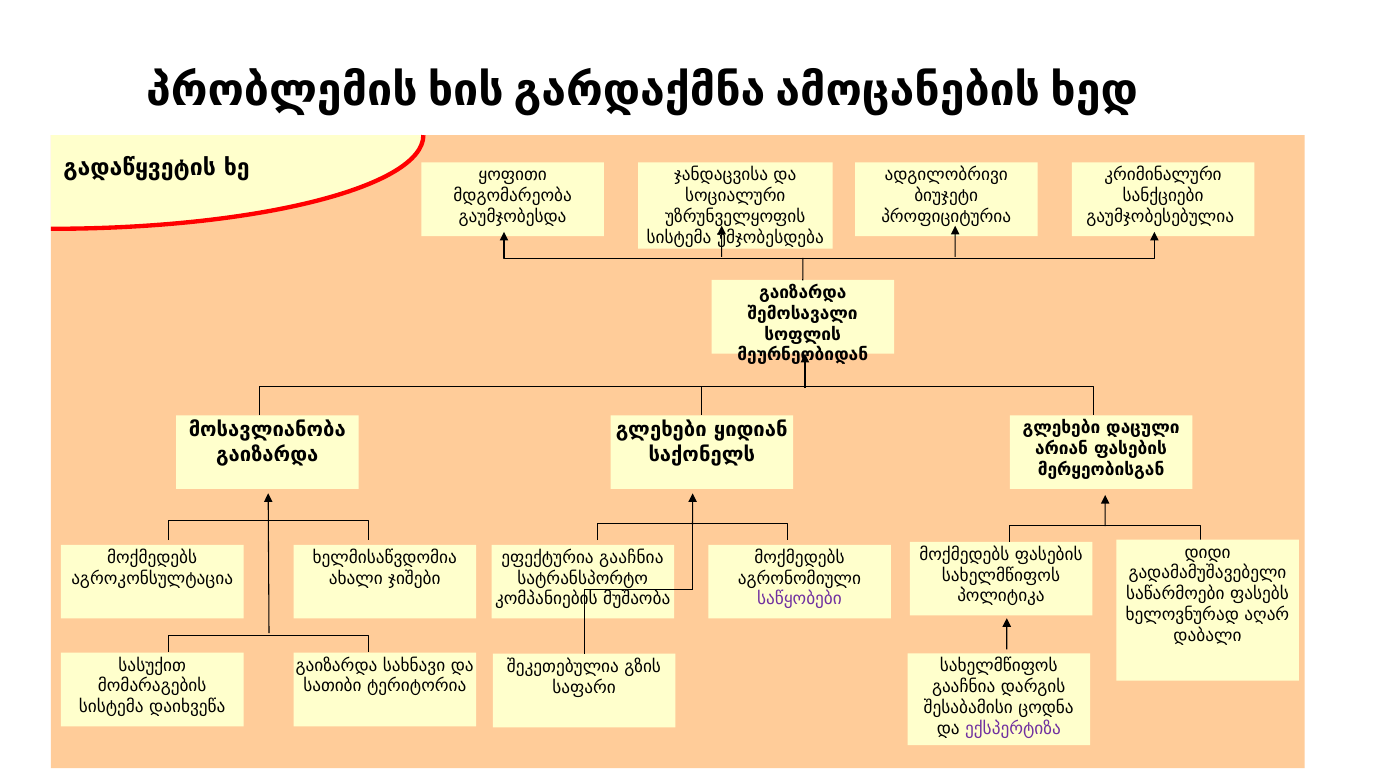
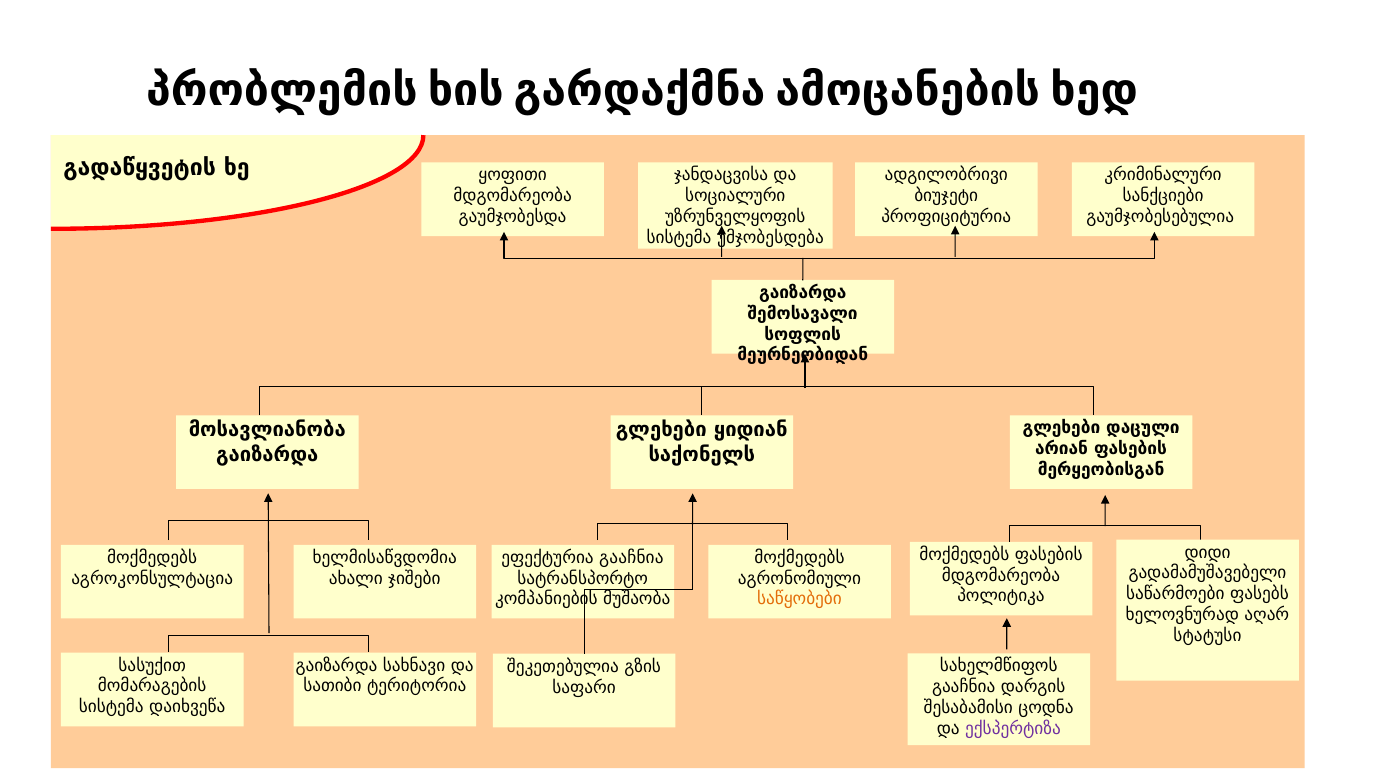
სახელმწიფოს at (1001, 575): სახელმწიფოს -> მდგომარეობა
საწყობები colour: purple -> orange
დაბალი: დაბალი -> სტატუსი
